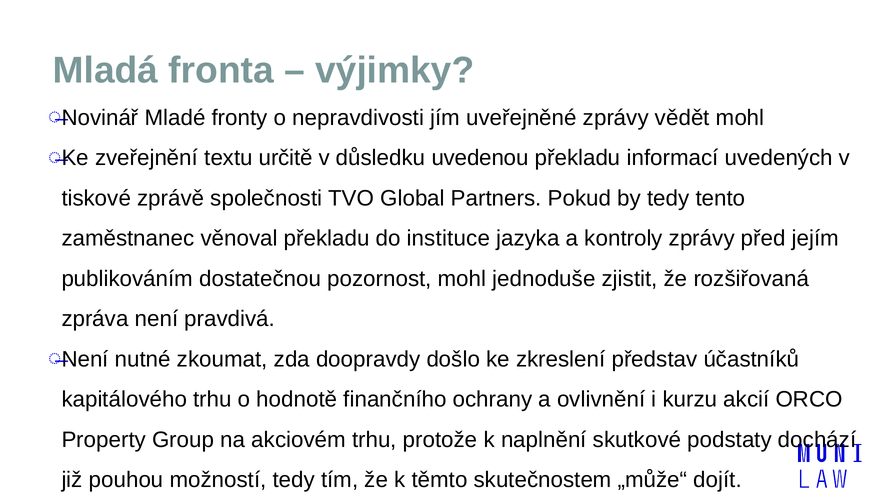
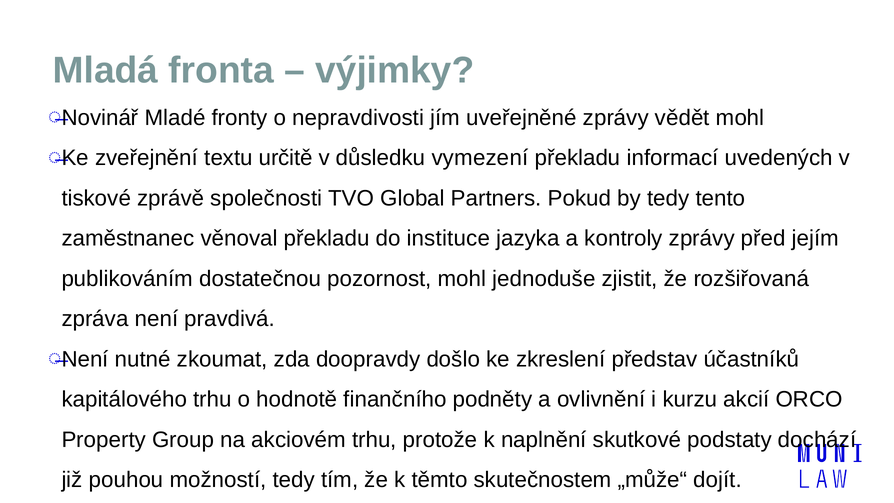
uvedenou: uvedenou -> vymezení
ochrany: ochrany -> podněty
